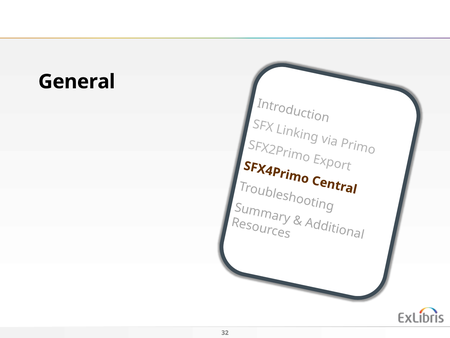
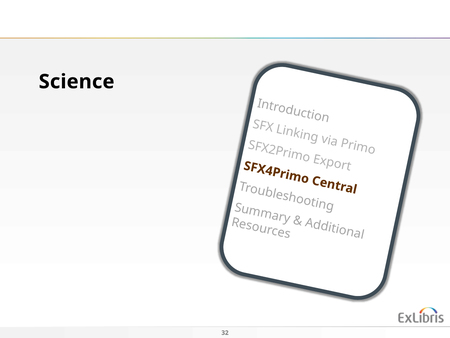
General: General -> Science
